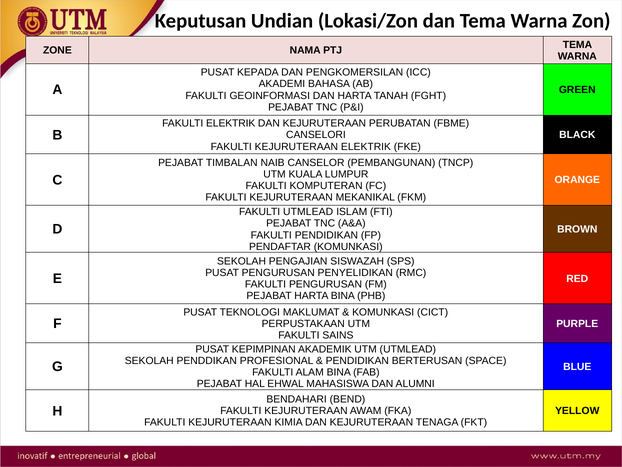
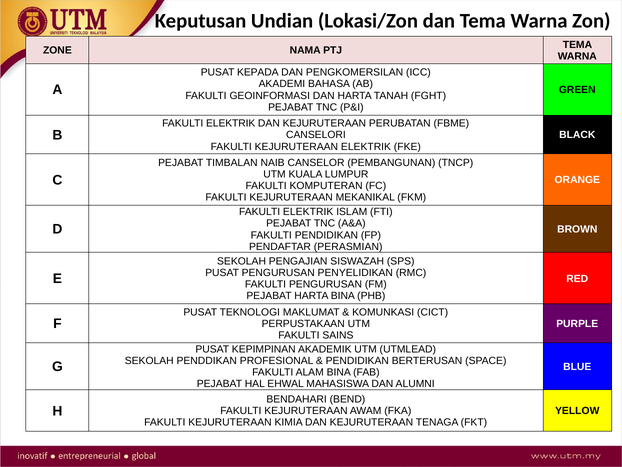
UTMLEAD at (308, 212): UTMLEAD -> ELEKTRIK
PENDAFTAR KOMUNKASI: KOMUNKASI -> PERASMIAN
